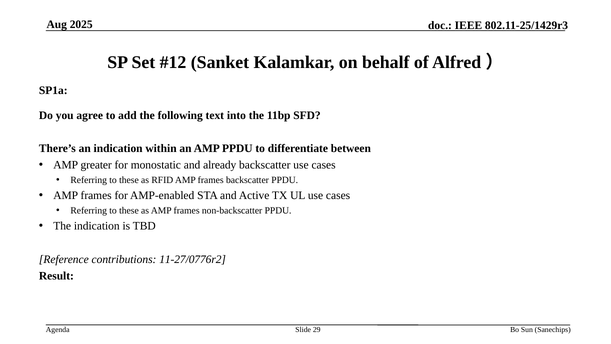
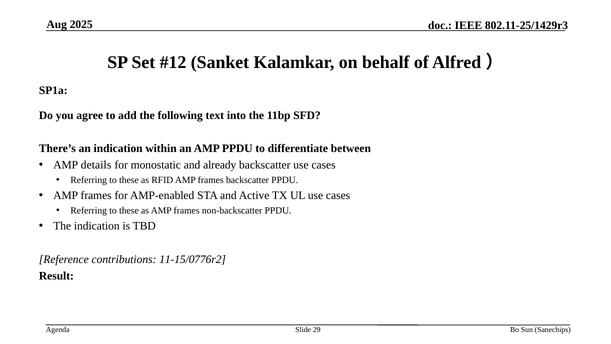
greater: greater -> details
11-27/0776r2: 11-27/0776r2 -> 11-15/0776r2
